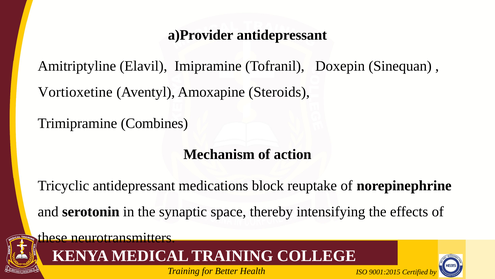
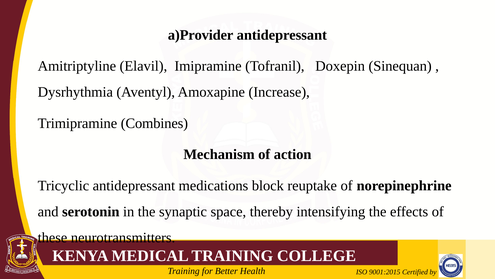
Vortioxetine: Vortioxetine -> Dysrhythmia
Steroids: Steroids -> Increase
